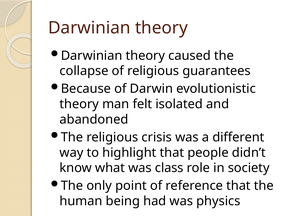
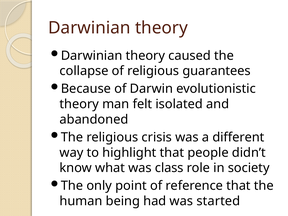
physics: physics -> started
